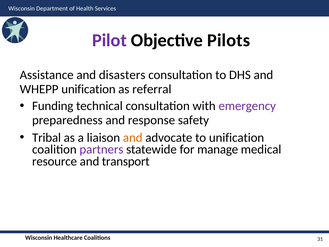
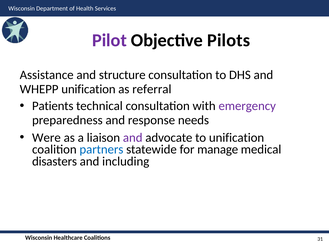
disasters: disasters -> structure
Funding: Funding -> Patients
safety: safety -> needs
Tribal: Tribal -> Were
and at (133, 137) colour: orange -> purple
partners colour: purple -> blue
resource: resource -> disasters
transport: transport -> including
